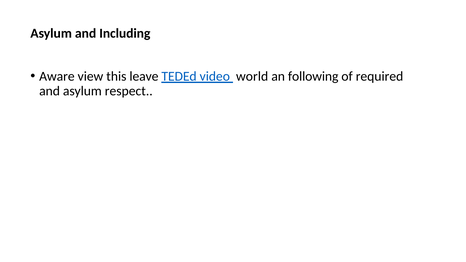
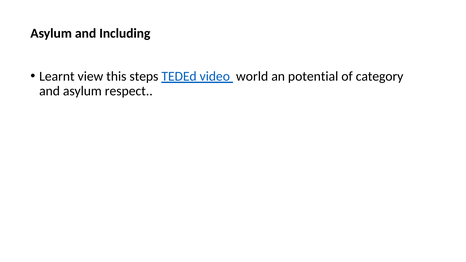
Aware: Aware -> Learnt
leave: leave -> steps
following: following -> potential
required: required -> category
